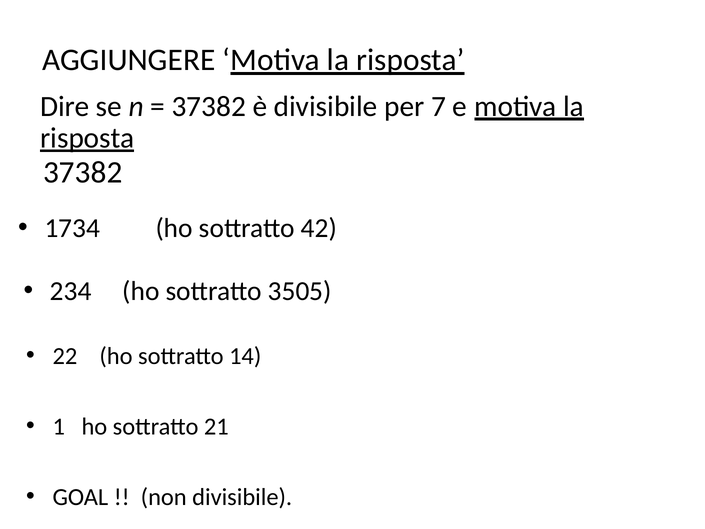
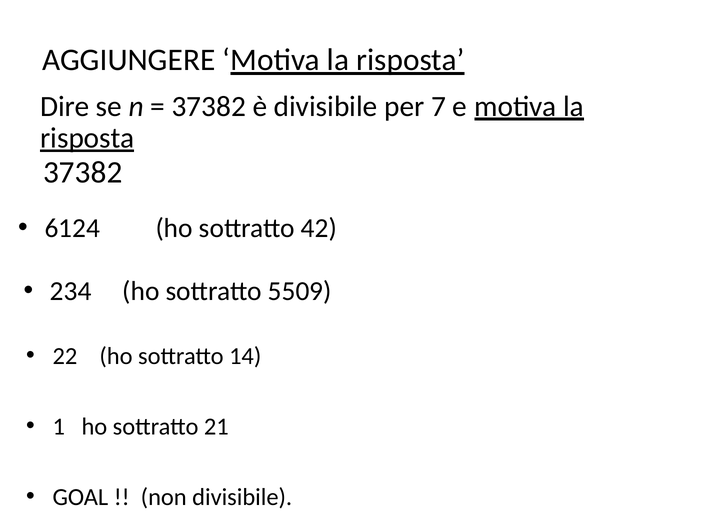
1734: 1734 -> 6124
3505: 3505 -> 5509
